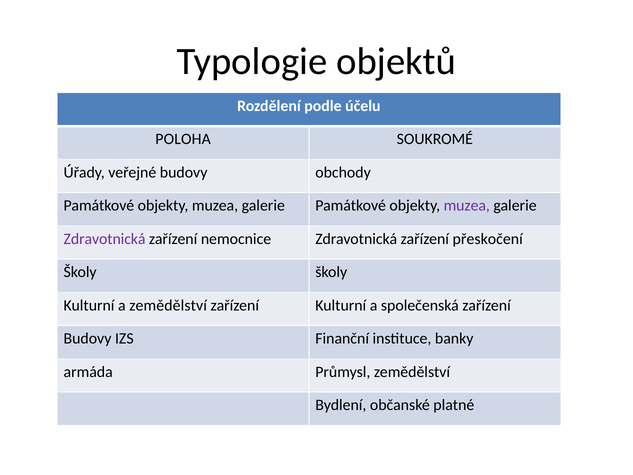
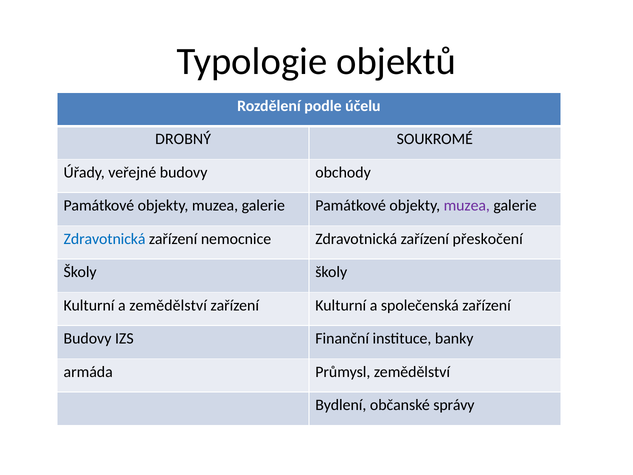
POLOHA: POLOHA -> DROBNÝ
Zdravotnická at (105, 239) colour: purple -> blue
platné: platné -> správy
